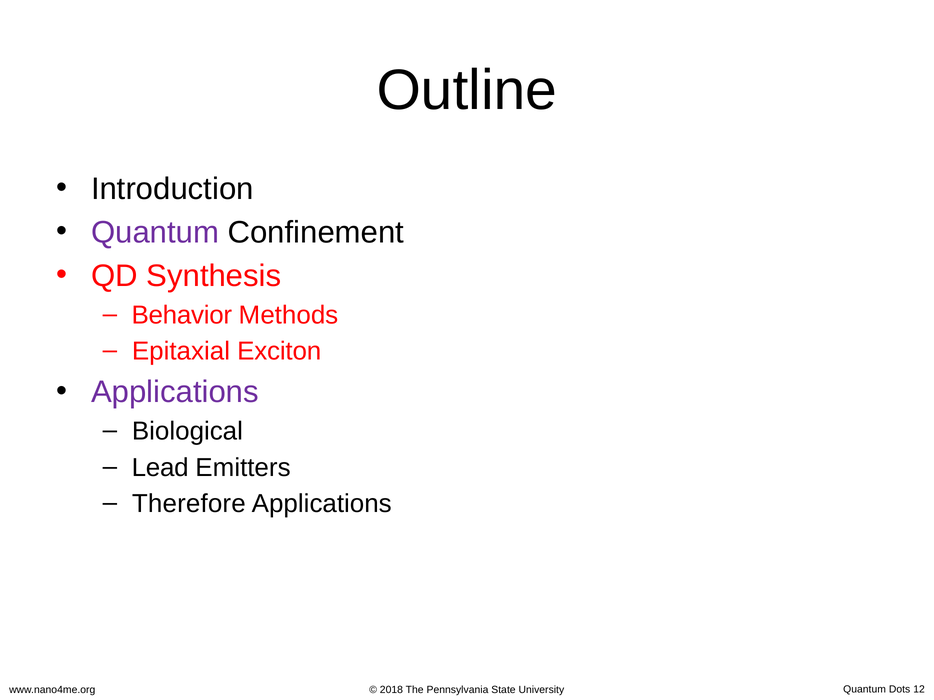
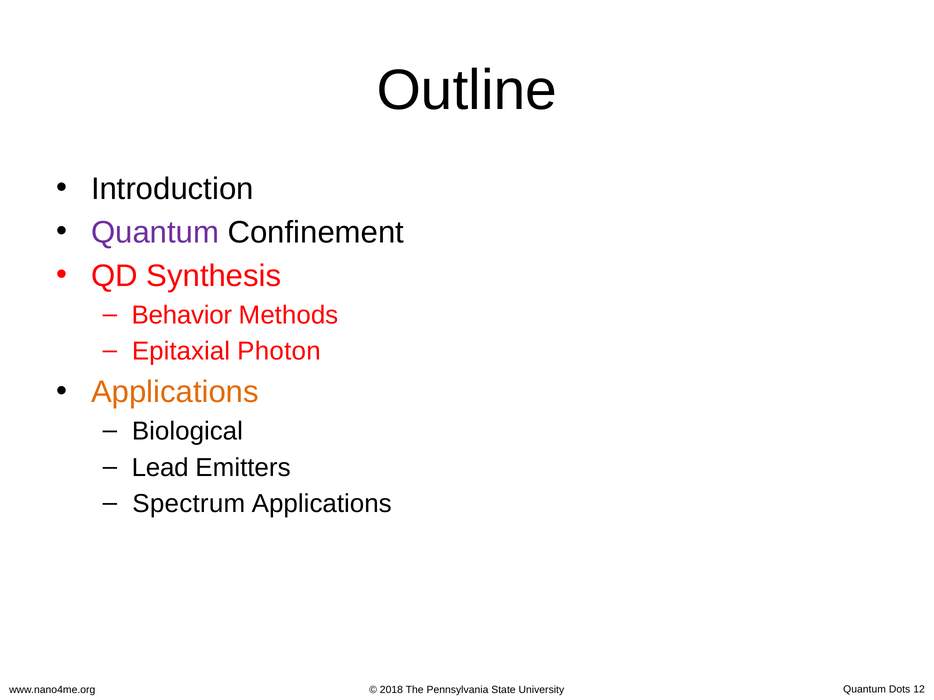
Exciton: Exciton -> Photon
Applications at (175, 392) colour: purple -> orange
Therefore: Therefore -> Spectrum
